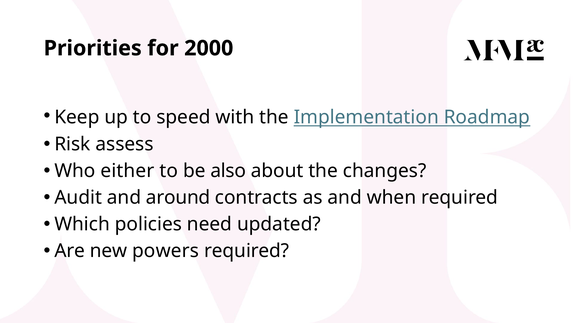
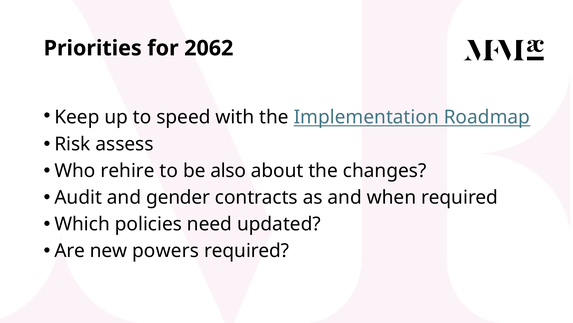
2000: 2000 -> 2062
either: either -> rehire
around: around -> gender
